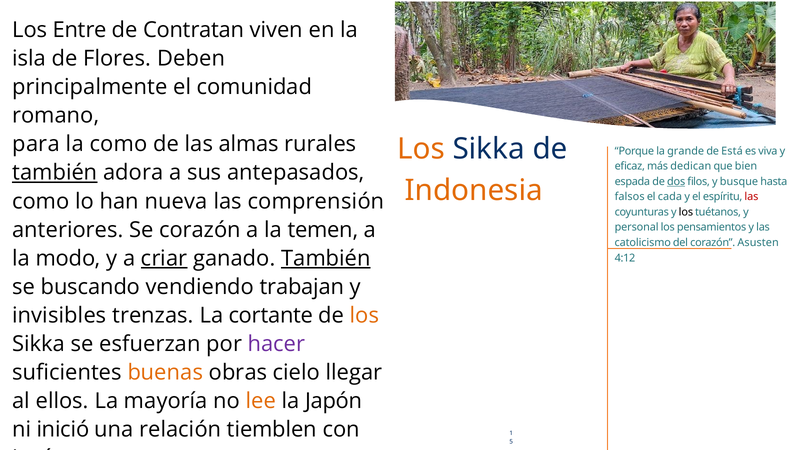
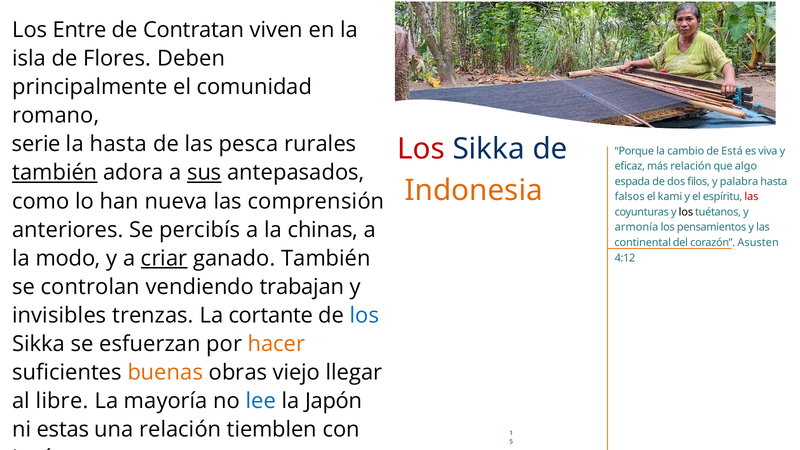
para: para -> serie
la como: como -> hasta
almas: almas -> pesca
Los at (421, 149) colour: orange -> red
grande: grande -> cambio
más dedican: dedican -> relación
bien: bien -> algo
sus underline: none -> present
dos underline: present -> none
busque: busque -> palabra
cada: cada -> kami
Se corazón: corazón -> percibís
temen: temen -> chinas
personal: personal -> armonía
catolicismo: catolicismo -> continental
También at (326, 258) underline: present -> none
buscando: buscando -> controlan
los at (364, 315) colour: orange -> blue
hacer colour: purple -> orange
cielo: cielo -> viejo
ellos: ellos -> libre
lee colour: orange -> blue
inició: inició -> estas
